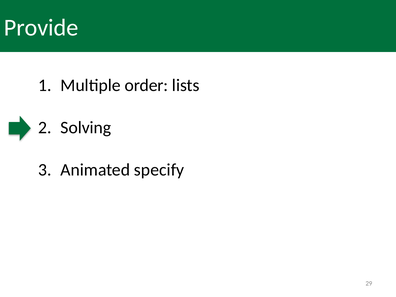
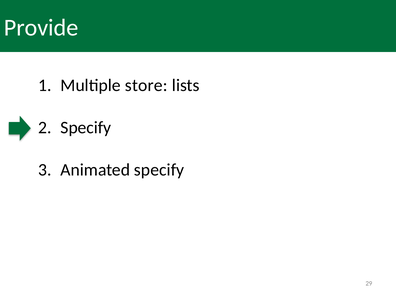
order: order -> store
Solving at (86, 128): Solving -> Specify
